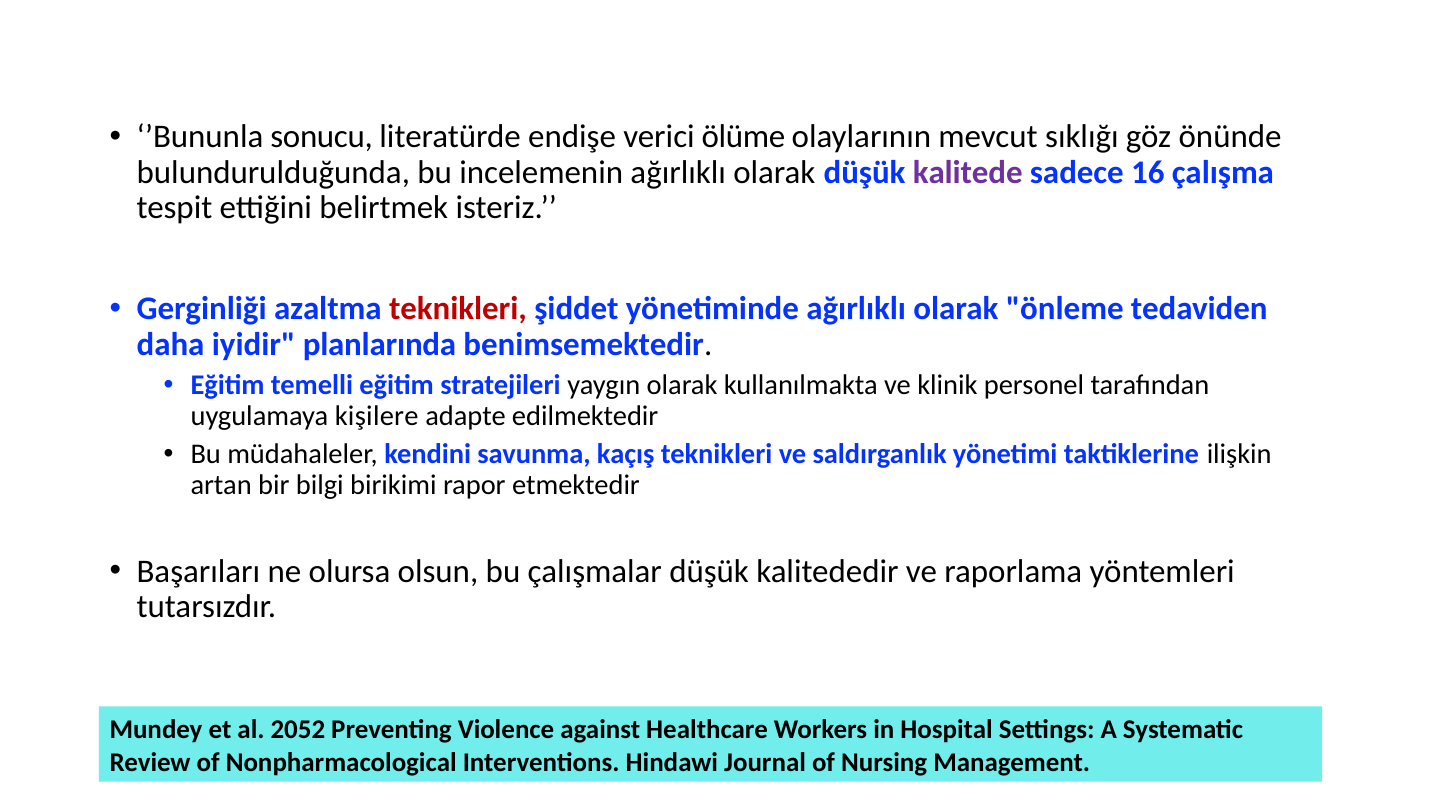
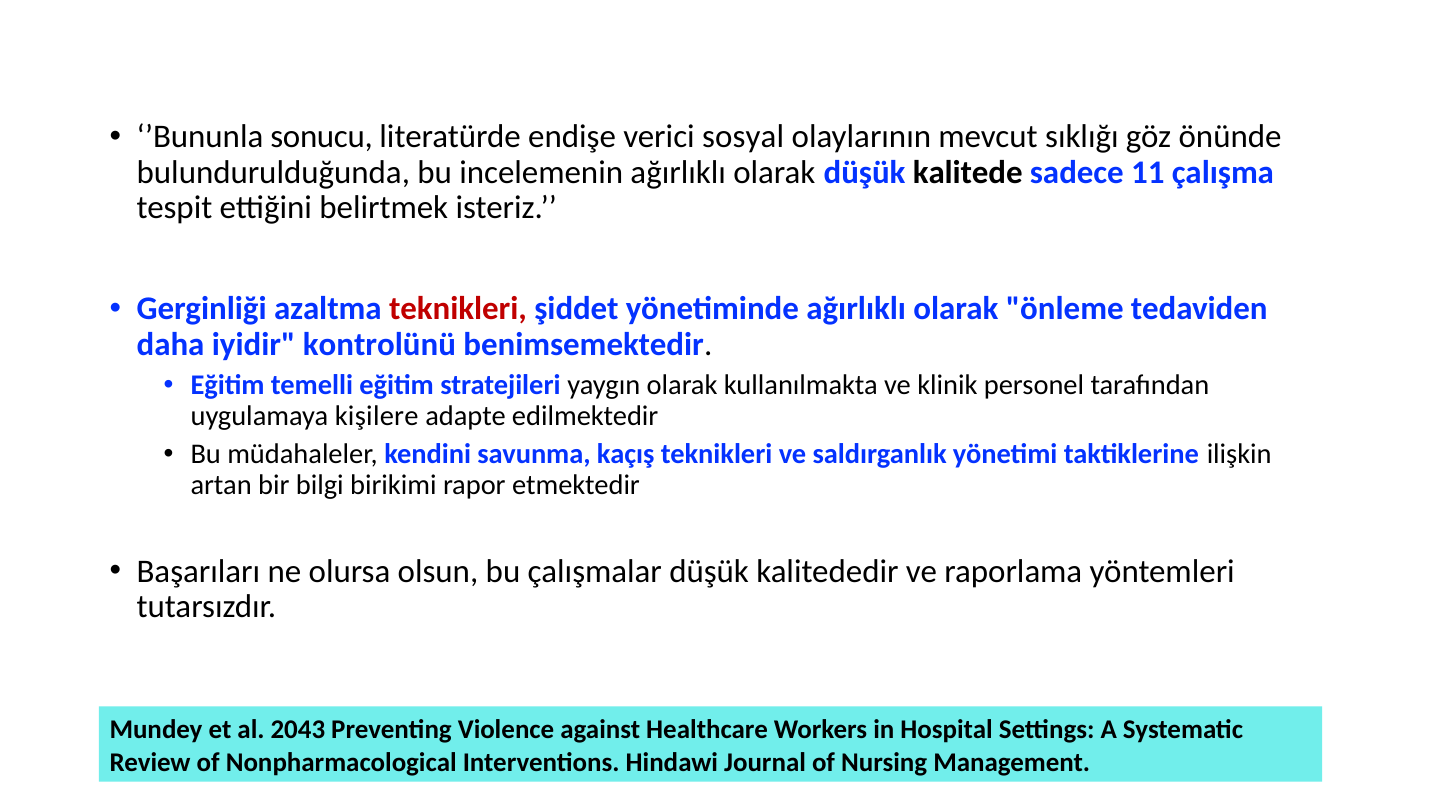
ölüme: ölüme -> sosyal
kalitede colour: purple -> black
16: 16 -> 11
planlarında: planlarında -> kontrolünü
2052: 2052 -> 2043
